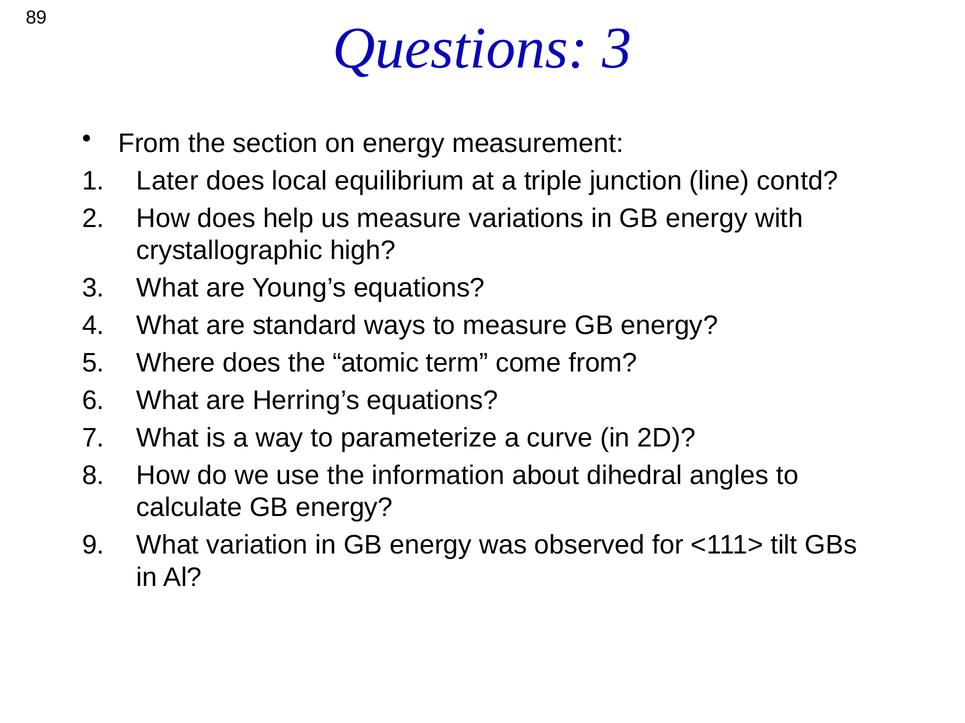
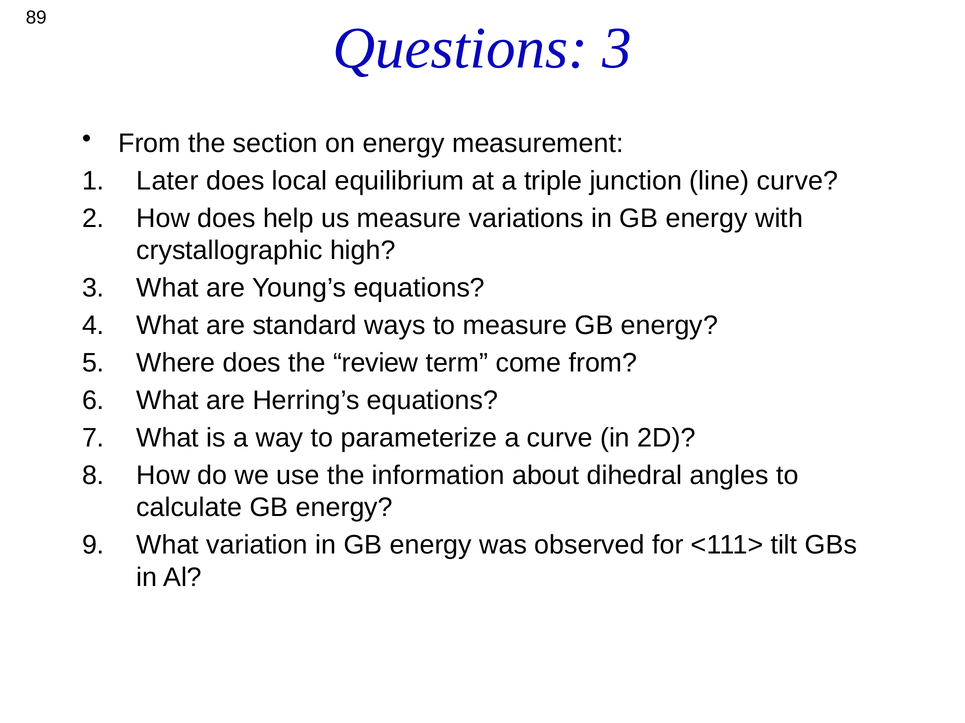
line contd: contd -> curve
atomic: atomic -> review
